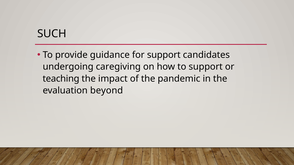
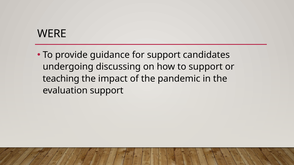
SUCH: SUCH -> WERE
caregiving: caregiving -> discussing
evaluation beyond: beyond -> support
